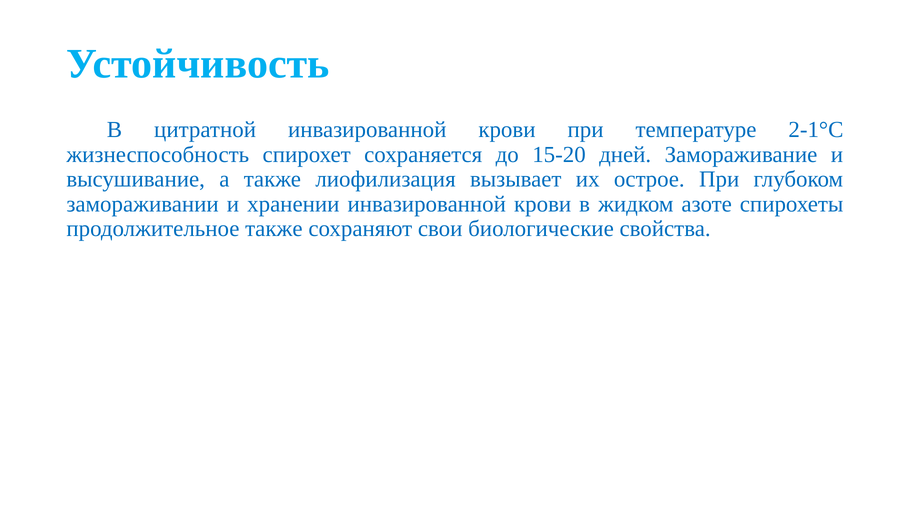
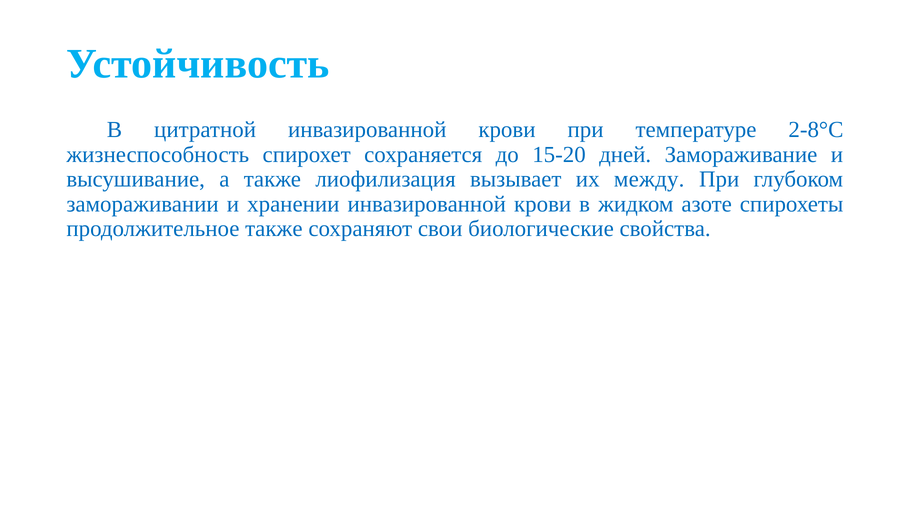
2-1°С: 2-1°С -> 2-8°С
острое: острое -> между
